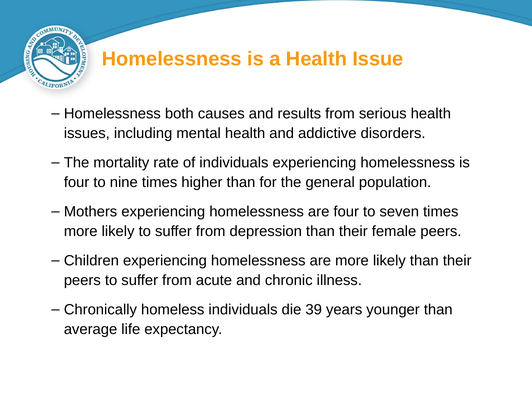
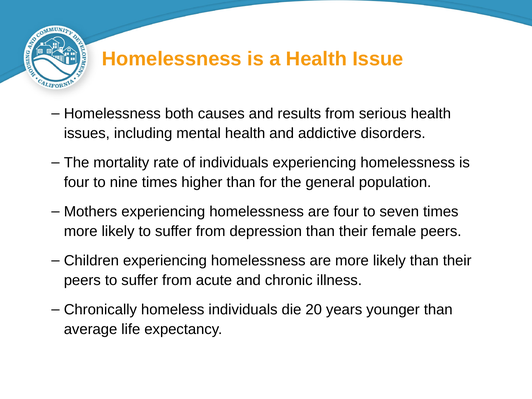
39: 39 -> 20
